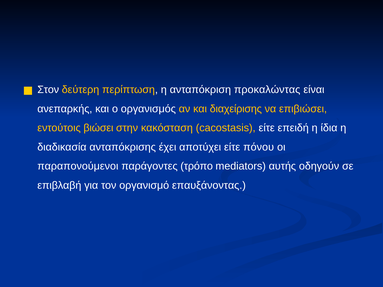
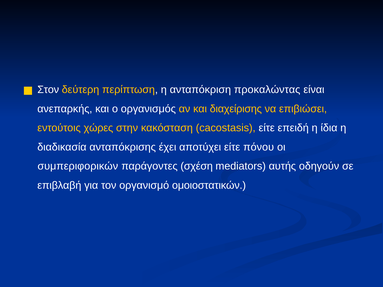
βιώσει: βιώσει -> χώρες
παραπονούμενοι: παραπονούμενοι -> συμπεριφορικών
τρόπο: τρόπο -> σχέση
επαυξάνοντας: επαυξάνοντας -> ομοιοστατικών
